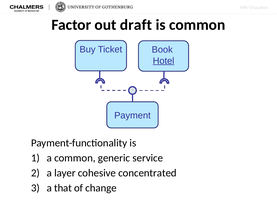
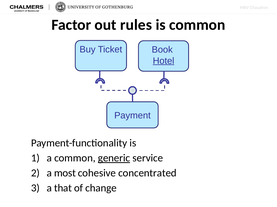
draft: draft -> rules
generic underline: none -> present
layer: layer -> most
